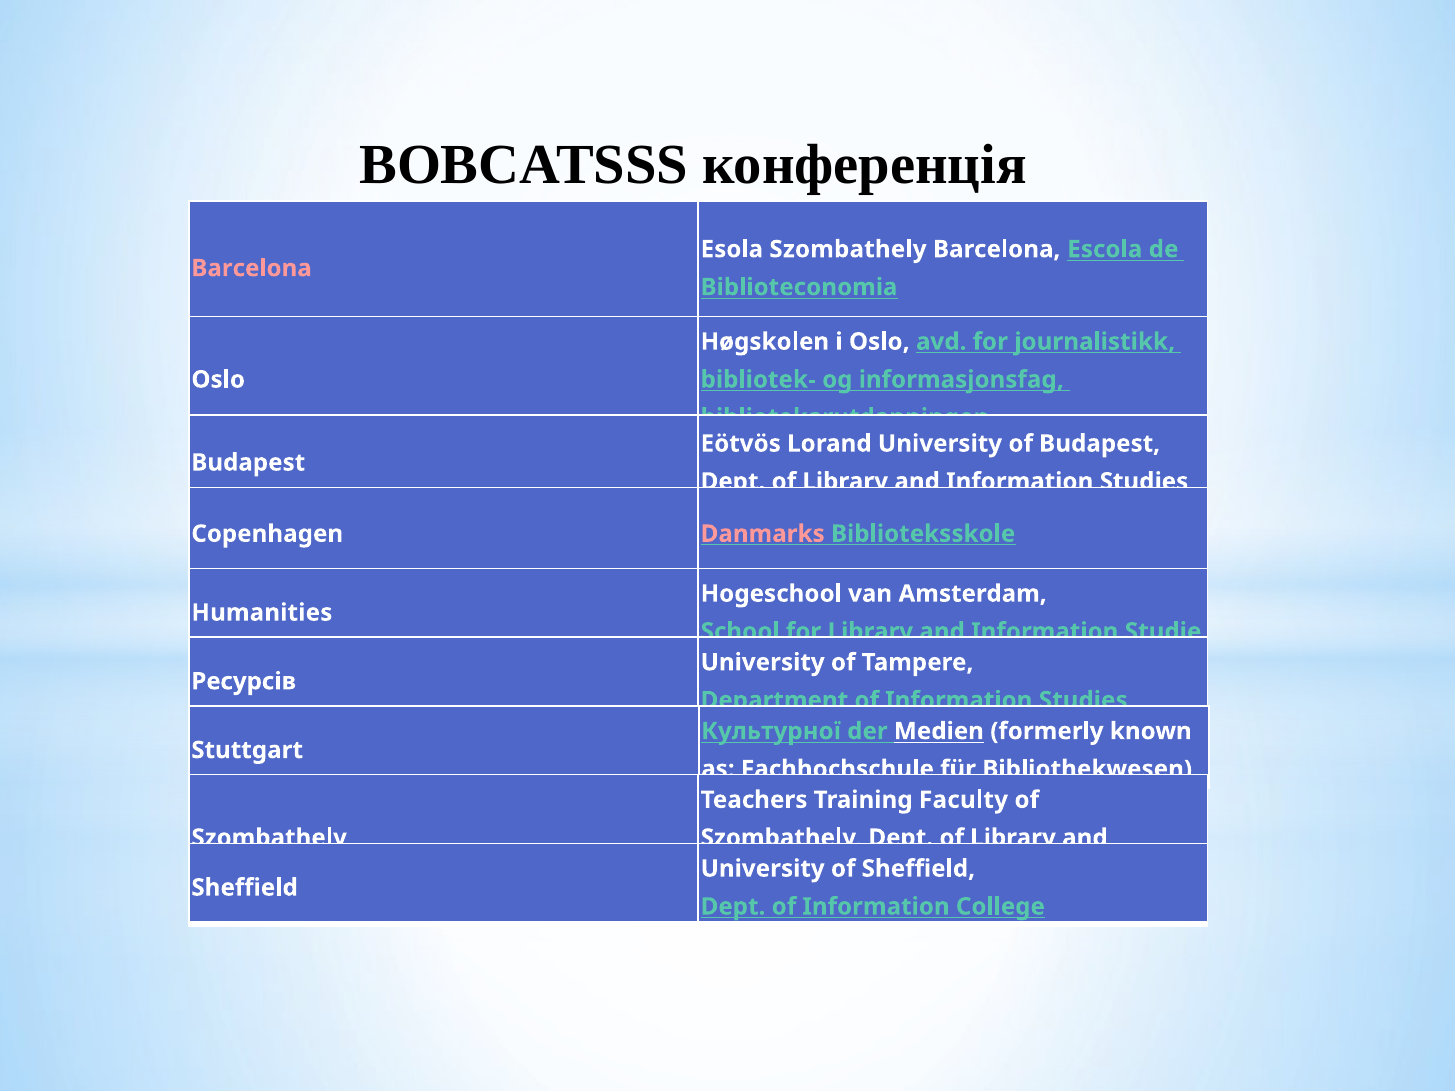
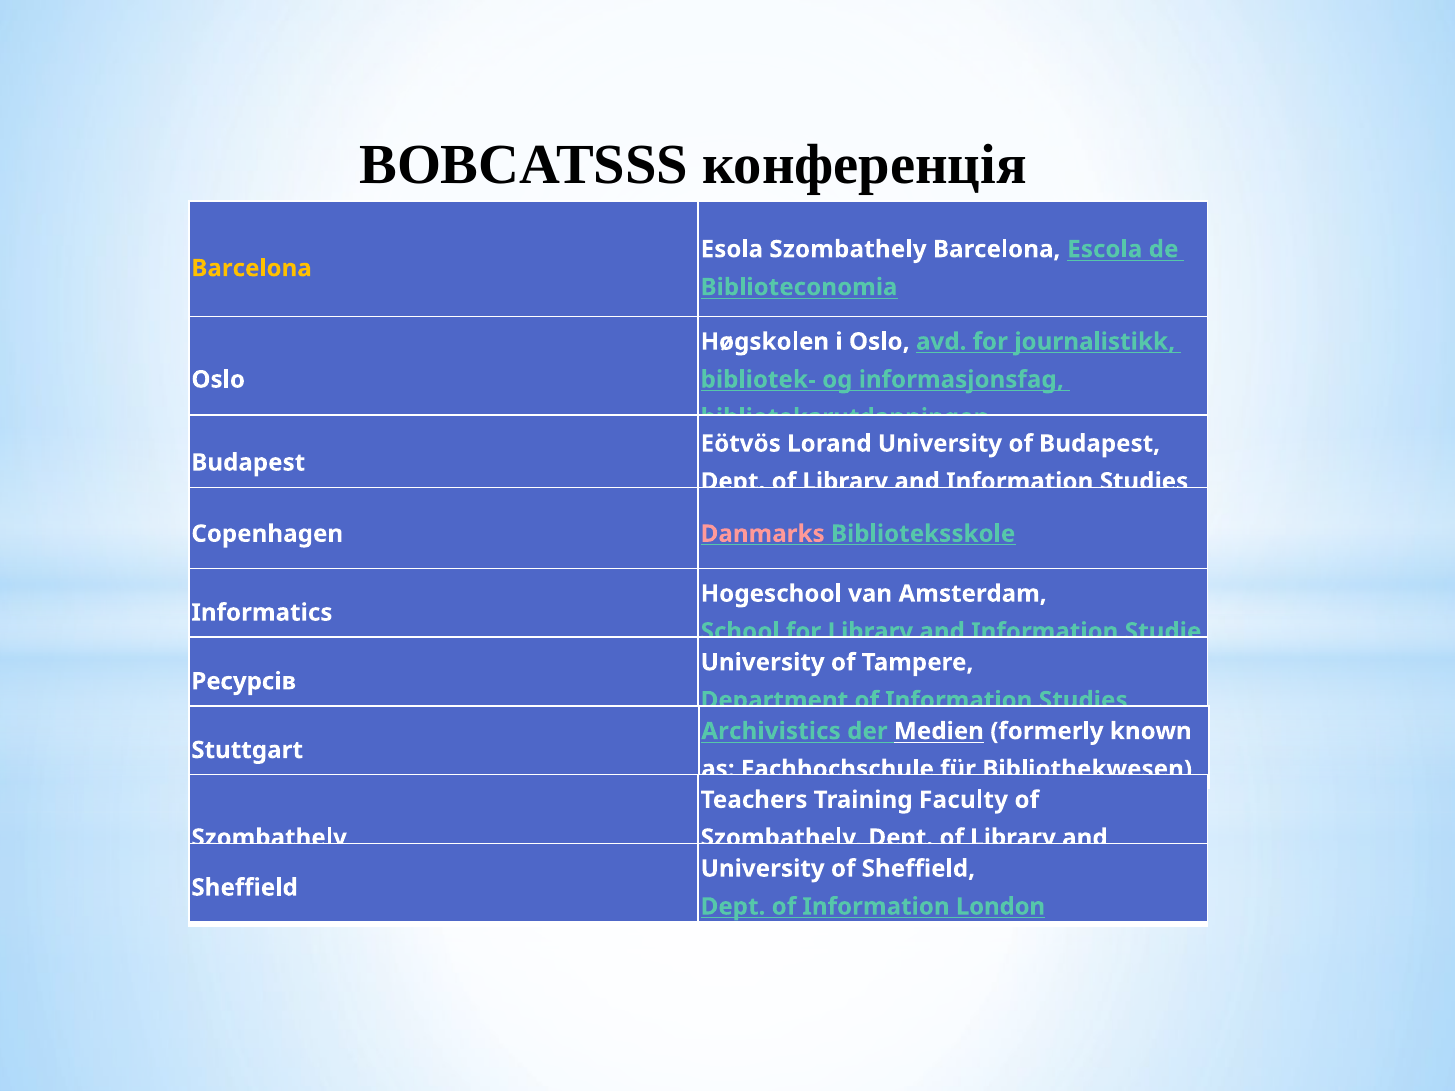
Barcelona at (252, 268) colour: pink -> yellow
Humanities: Humanities -> Informatics
Культурної: Культурної -> Archivistics
College: College -> London
